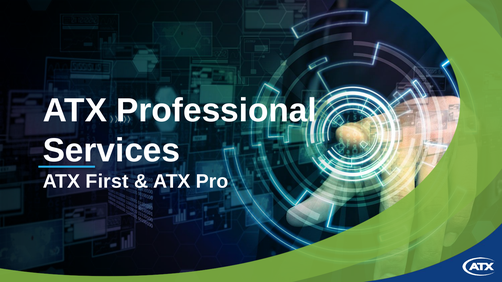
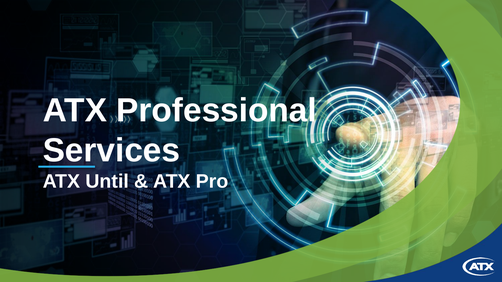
First: First -> Until
